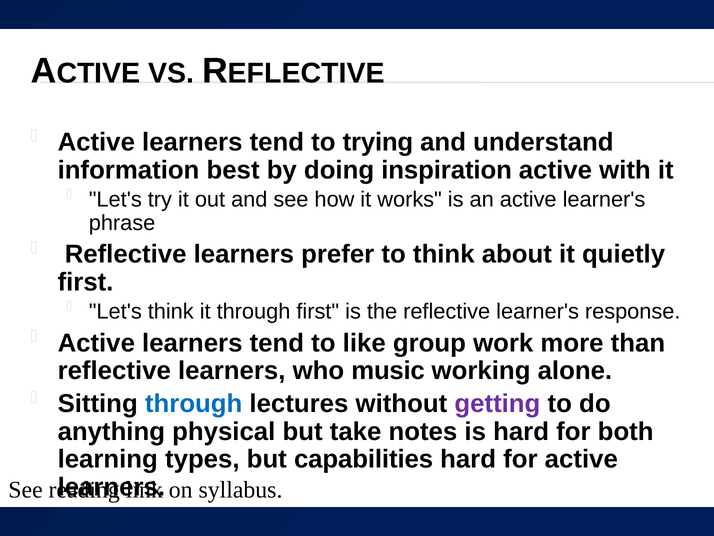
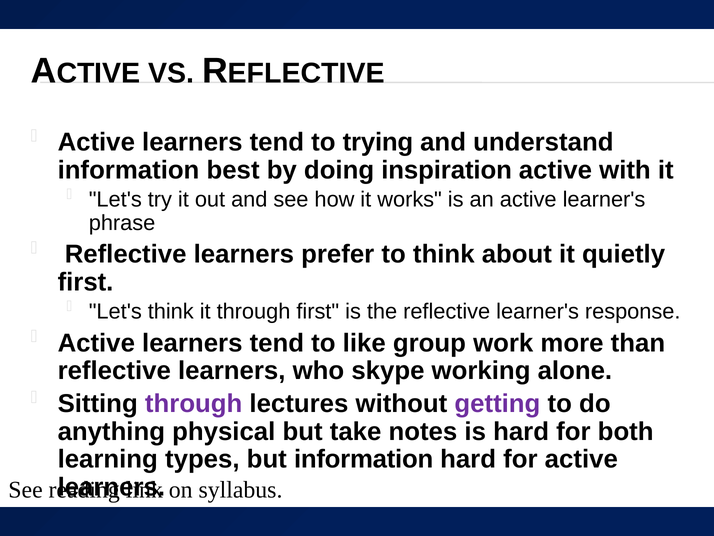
music: music -> skype
through at (194, 403) colour: blue -> purple
but capabilities: capabilities -> information
